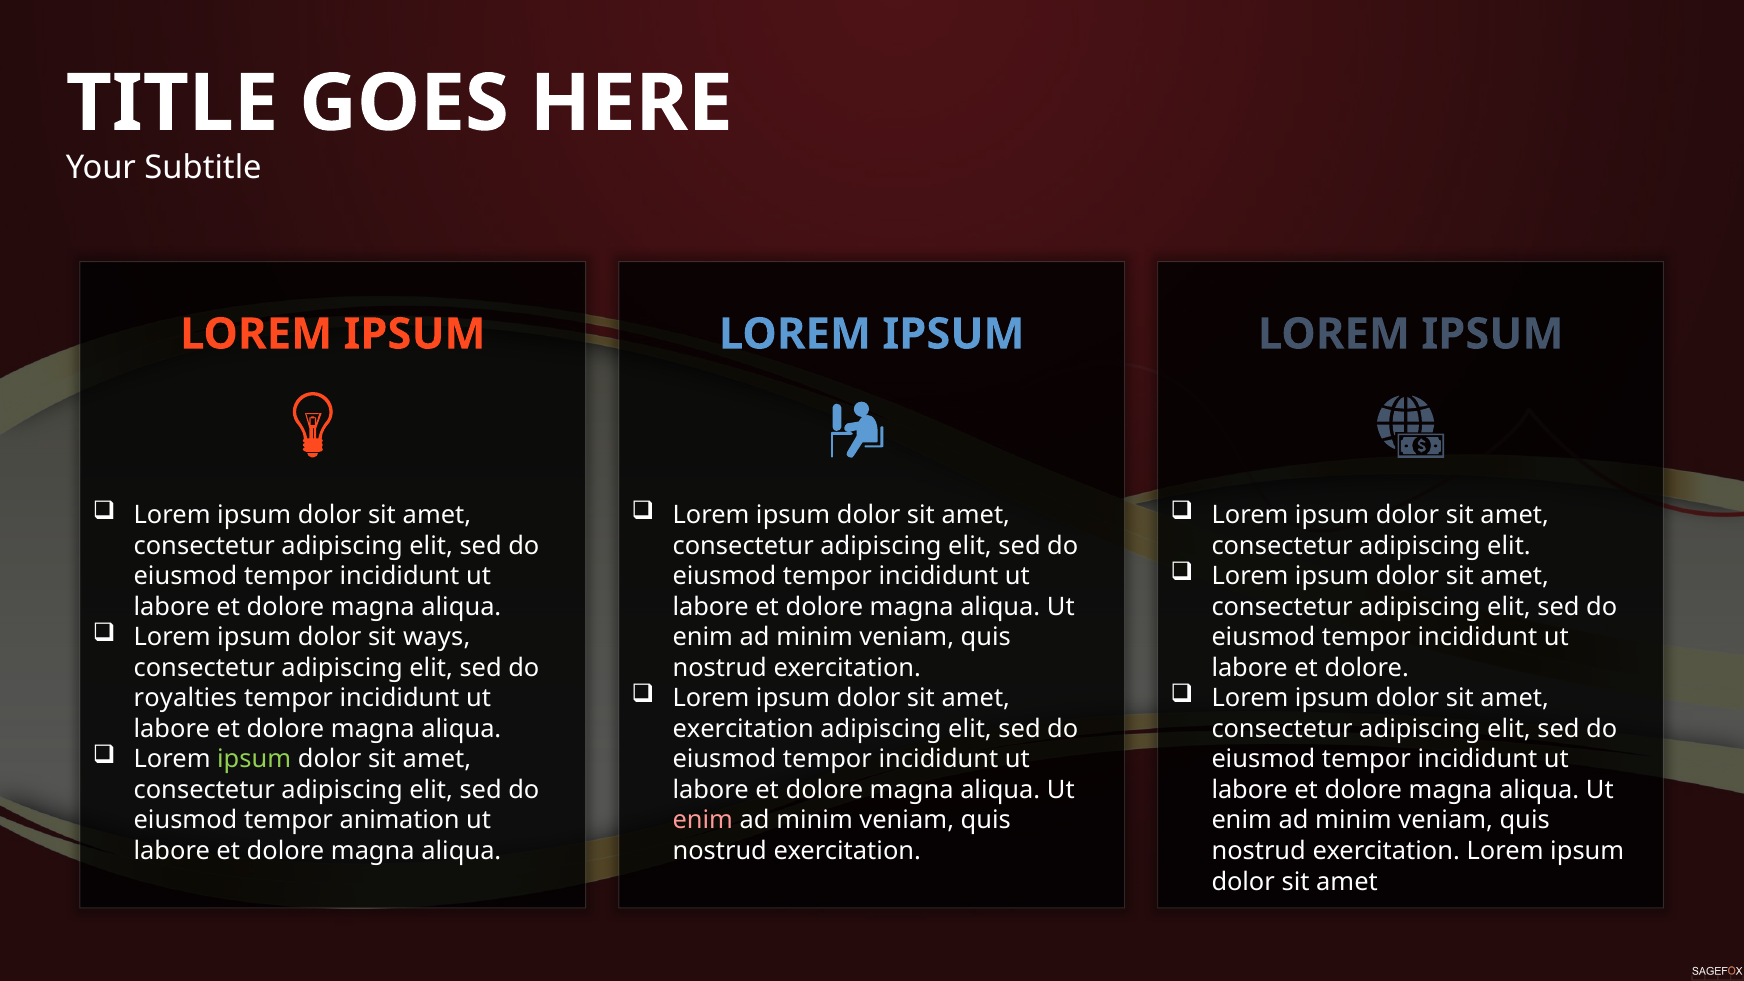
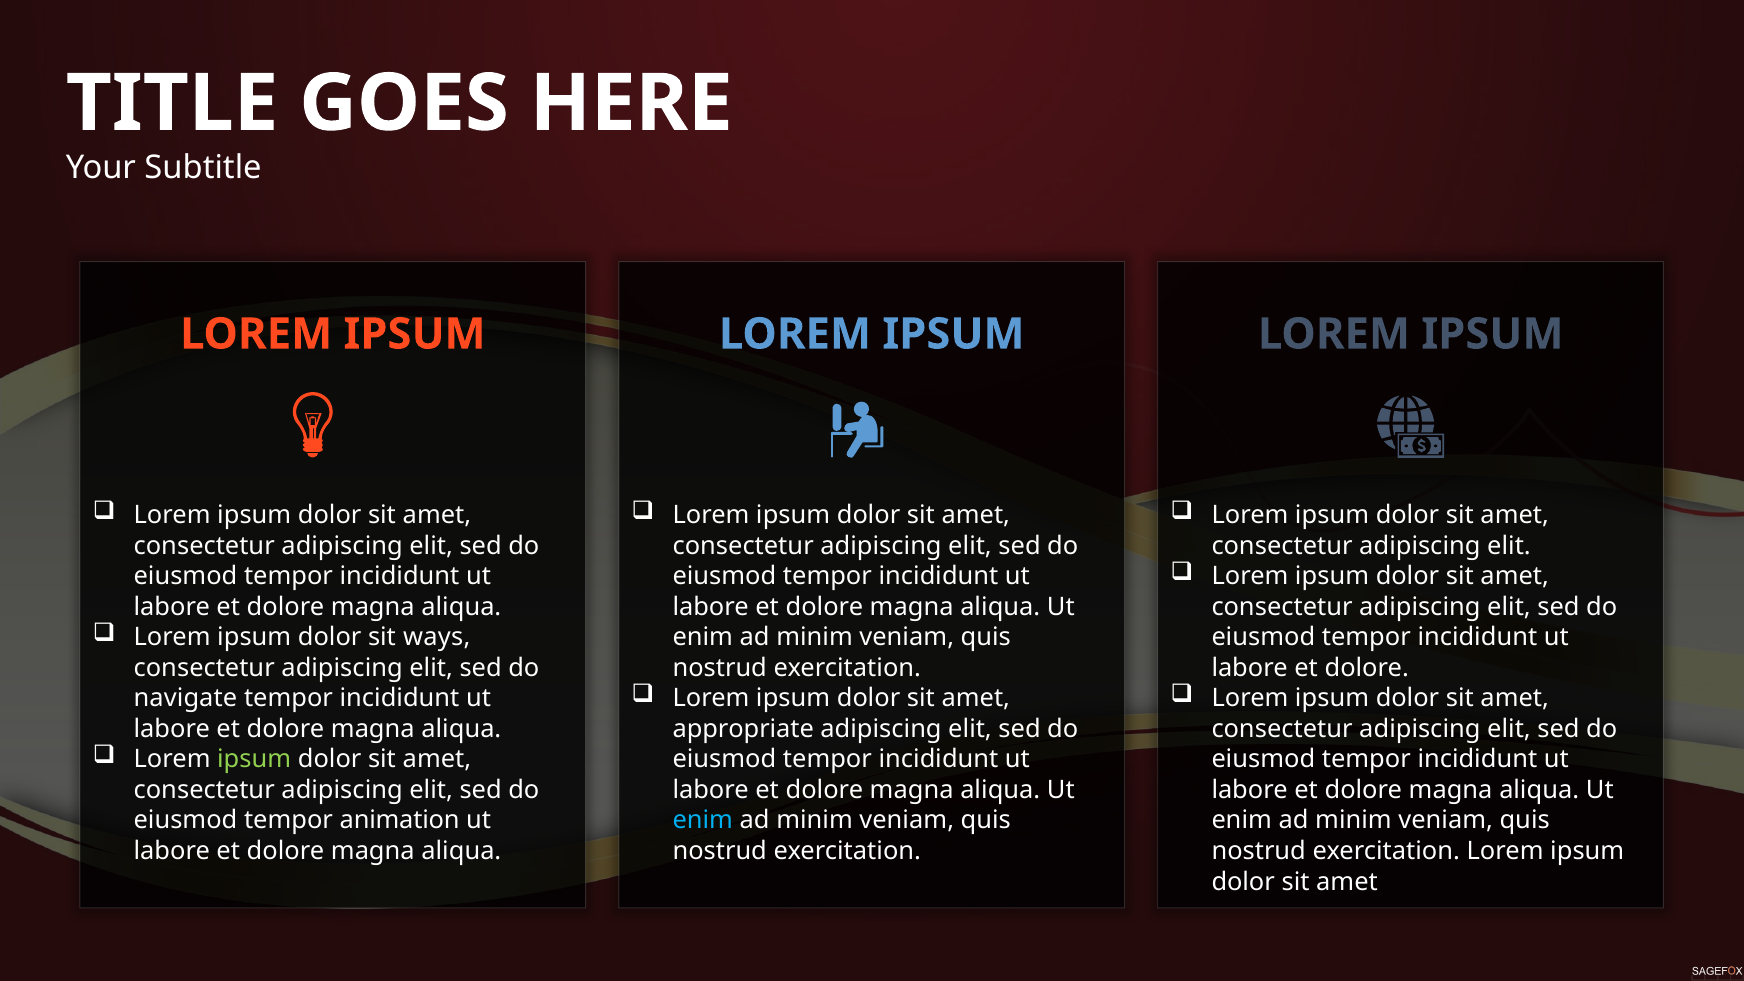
royalties: royalties -> navigate
exercitation at (743, 729): exercitation -> appropriate
enim at (703, 821) colour: pink -> light blue
